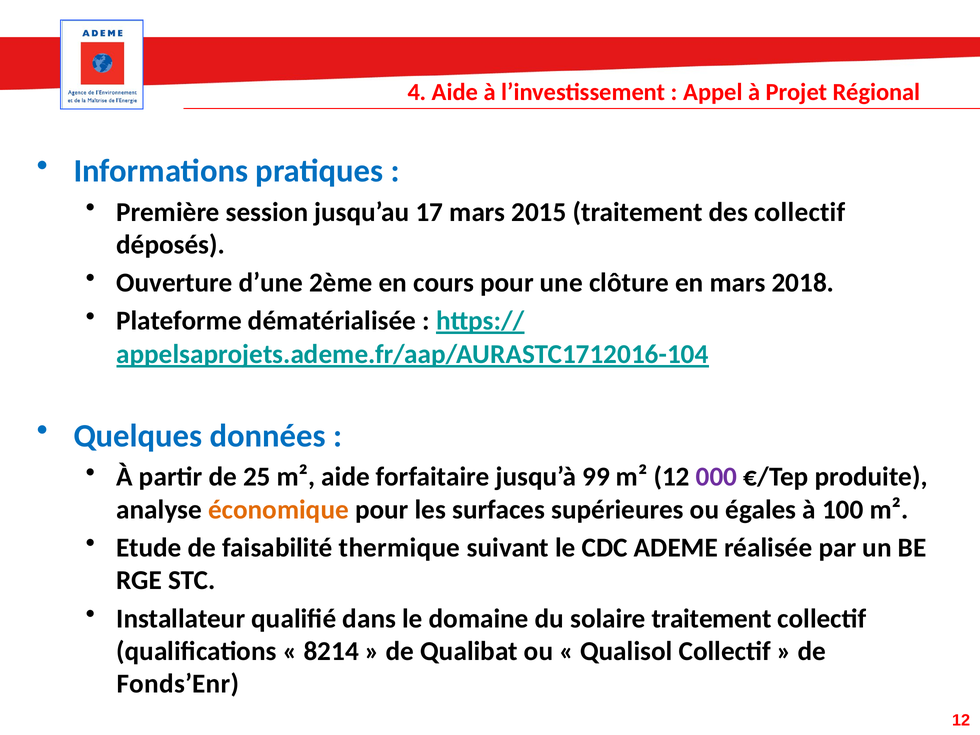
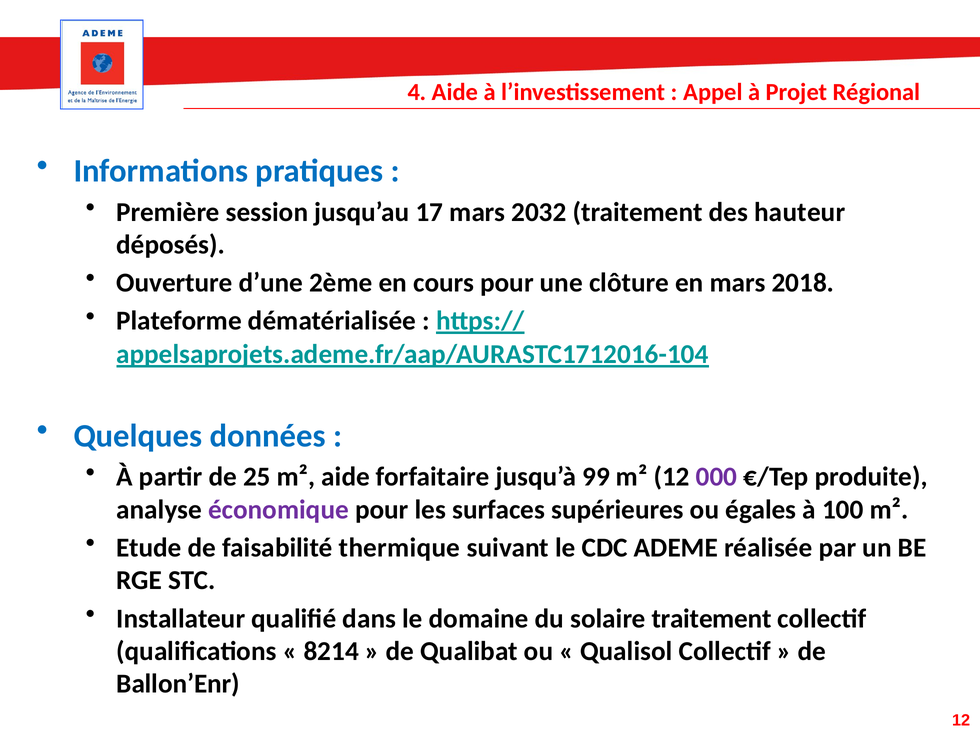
2015: 2015 -> 2032
des collectif: collectif -> hauteur
économique colour: orange -> purple
Fonds’Enr: Fonds’Enr -> Ballon’Enr
